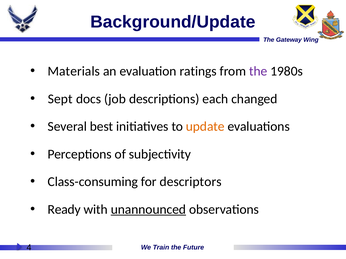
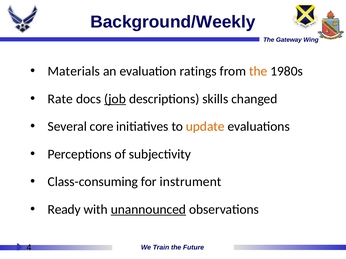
Background/Update: Background/Update -> Background/Weekly
the at (258, 71) colour: purple -> orange
Sept: Sept -> Rate
job underline: none -> present
each: each -> skills
best: best -> core
descriptors: descriptors -> instrument
